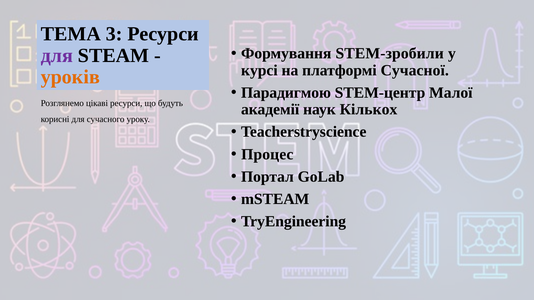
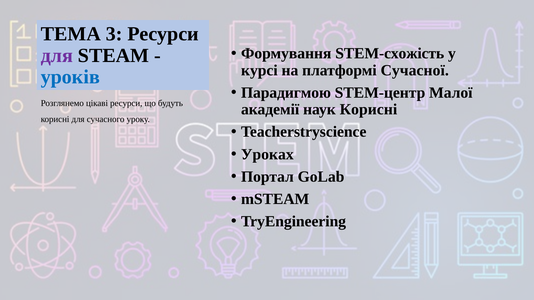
STEM-зробили: STEM-зробили -> STEM-схожість
уроків colour: orange -> blue
наук Кількох: Кількох -> Корисні
Процес: Процес -> Уроках
